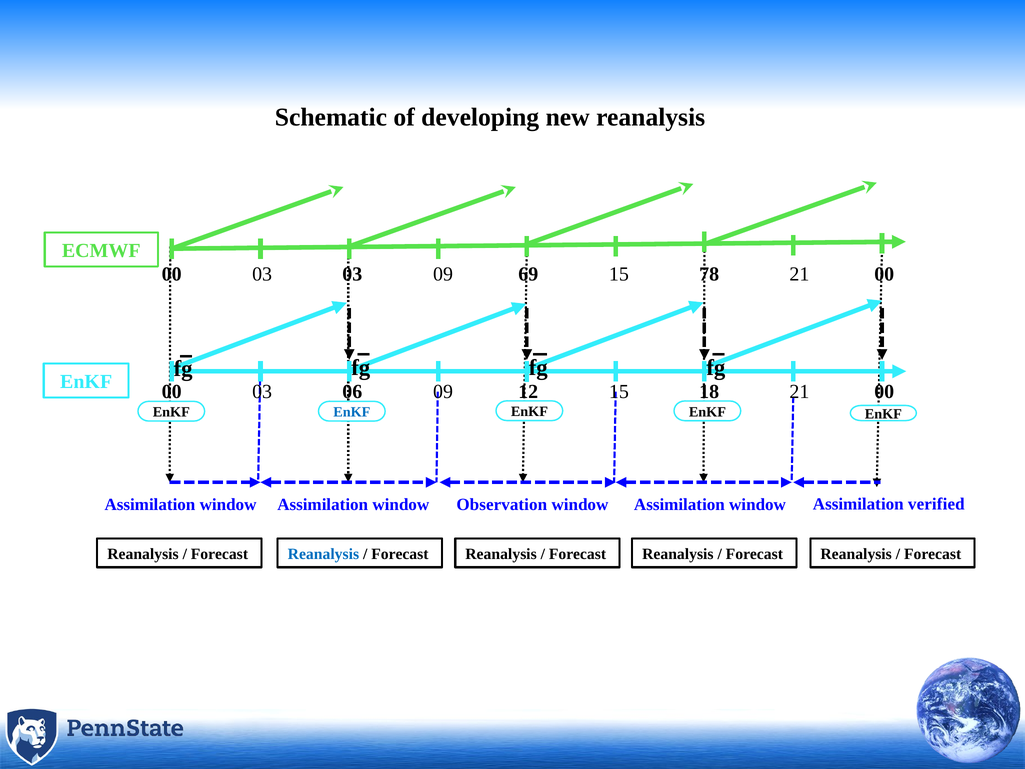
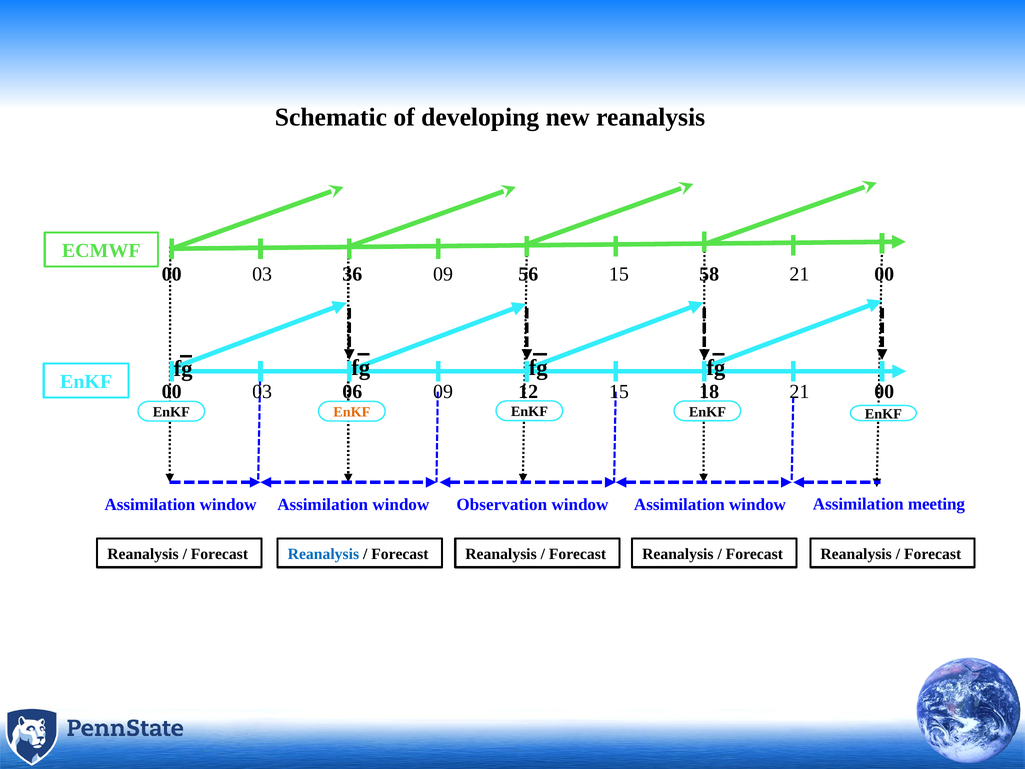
03 03: 03 -> 36
69: 69 -> 56
78: 78 -> 58
EnKF at (352, 412) colour: blue -> orange
verified: verified -> meeting
